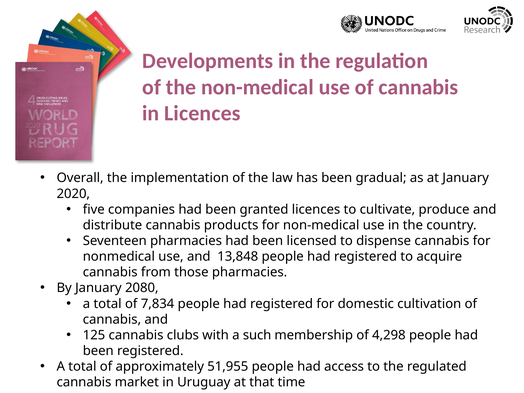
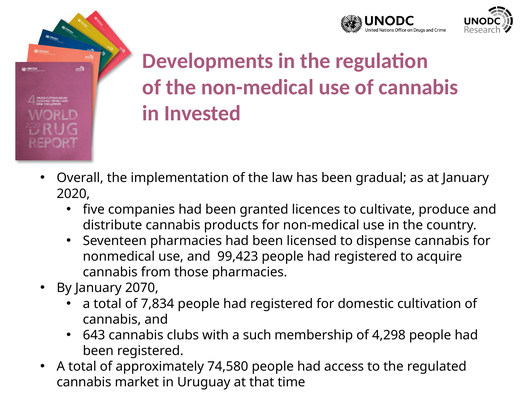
in Licences: Licences -> Invested
13,848: 13,848 -> 99,423
2080: 2080 -> 2070
125: 125 -> 643
51,955: 51,955 -> 74,580
